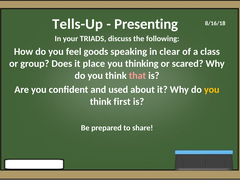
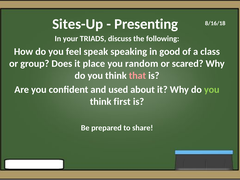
Tells-Up: Tells-Up -> Sites-Up
goods: goods -> speak
clear: clear -> good
thinking: thinking -> random
you at (212, 90) colour: yellow -> light green
